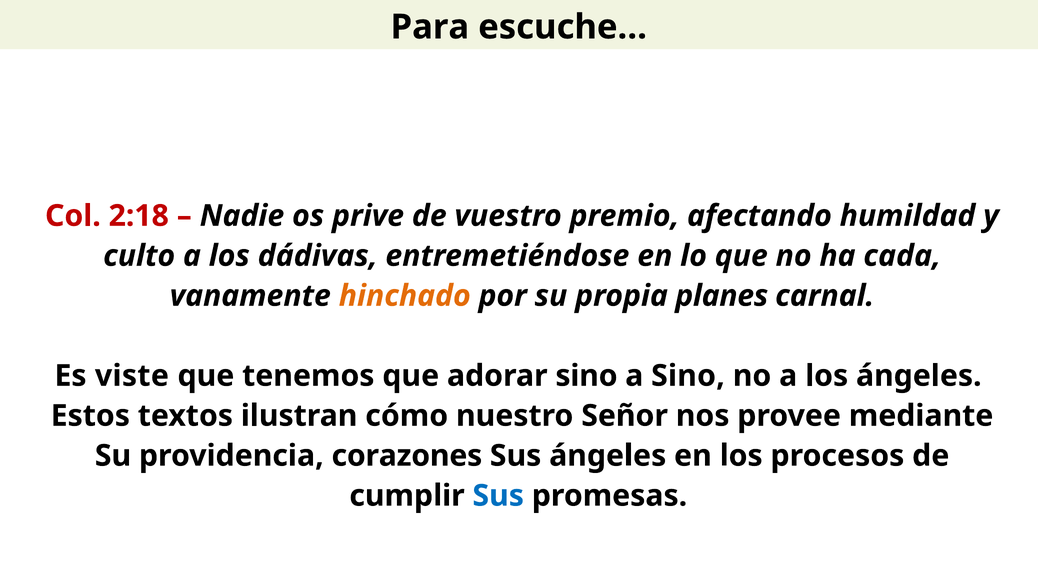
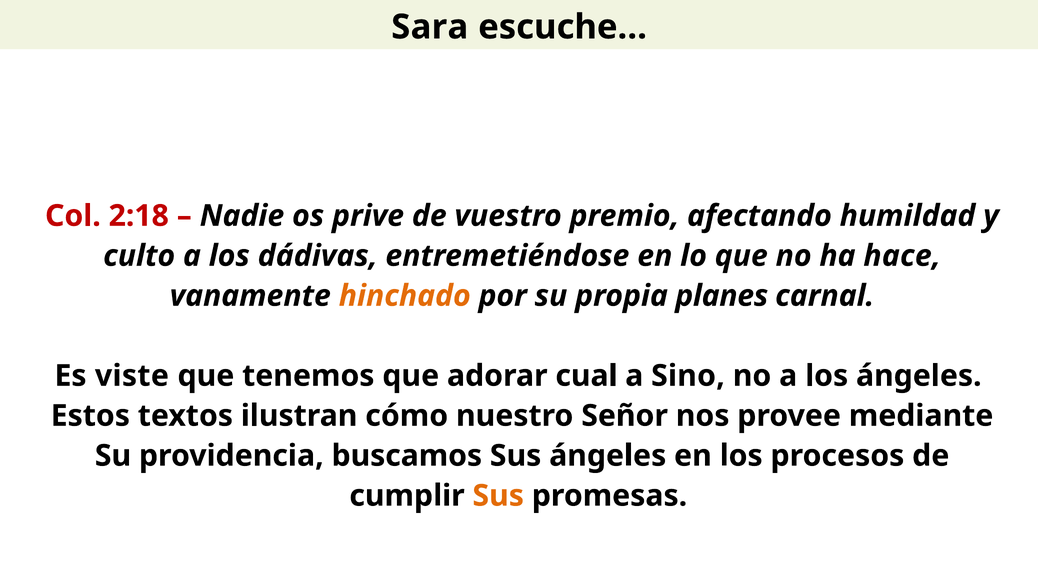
Para: Para -> Sara
cada: cada -> hace
adorar sino: sino -> cual
corazones: corazones -> buscamos
Sus at (498, 496) colour: blue -> orange
